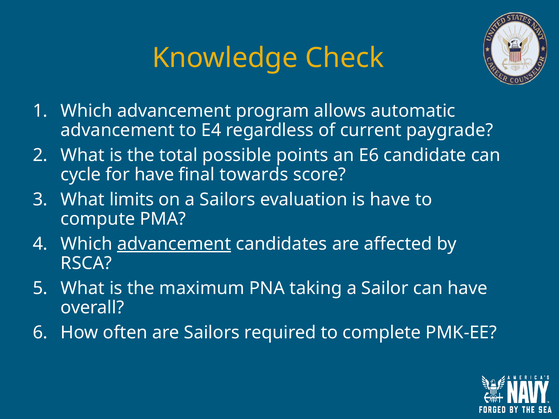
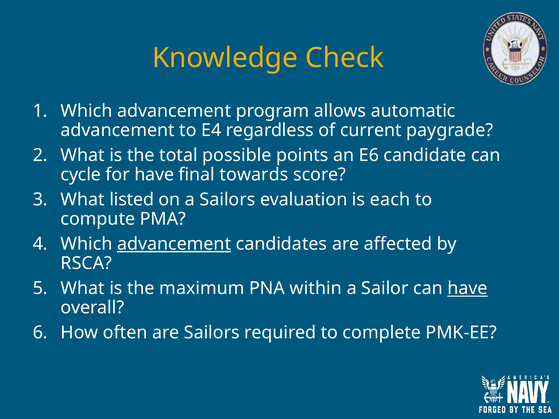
limits: limits -> listed
is have: have -> each
taking: taking -> within
have at (468, 289) underline: none -> present
